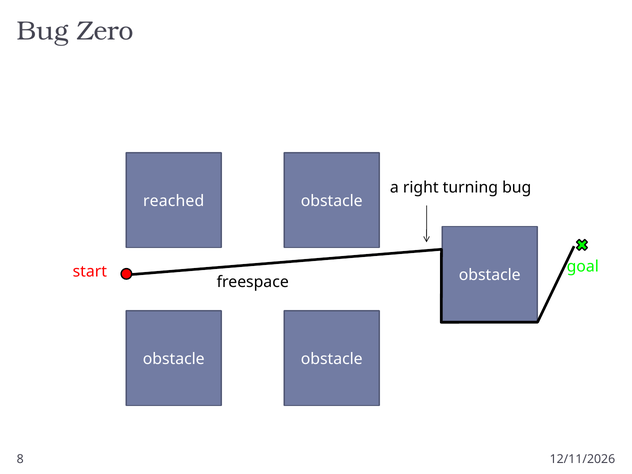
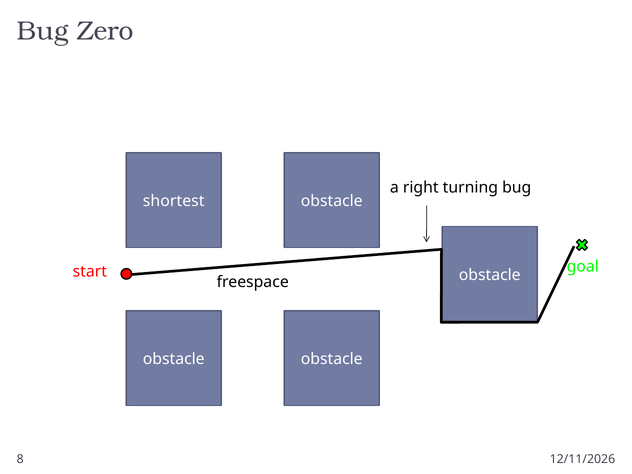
reached: reached -> shortest
